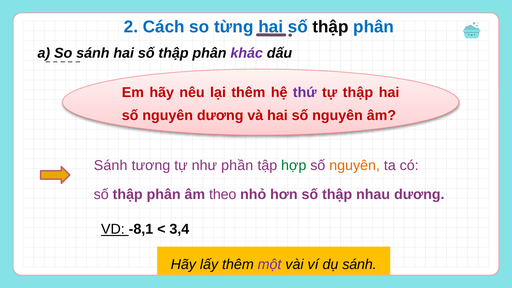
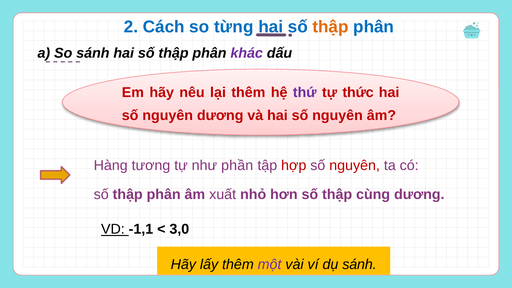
thập at (331, 27) colour: black -> orange
tự thập: thập -> thức
Sánh at (111, 166): Sánh -> Hàng
hợp colour: green -> red
nguyên at (355, 166) colour: orange -> red
theo: theo -> xuất
nhau: nhau -> cùng
-8,1: -8,1 -> -1,1
3,4: 3,4 -> 3,0
